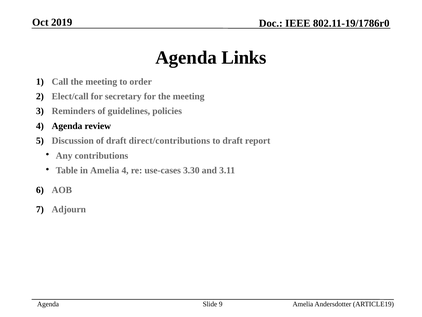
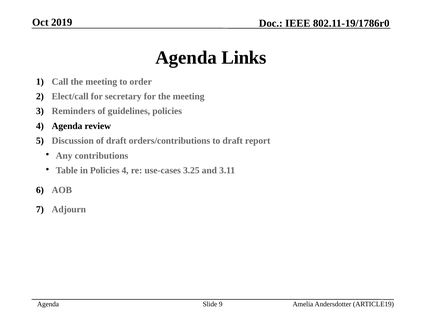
direct/contributions: direct/contributions -> orders/contributions
in Amelia: Amelia -> Policies
3.30: 3.30 -> 3.25
